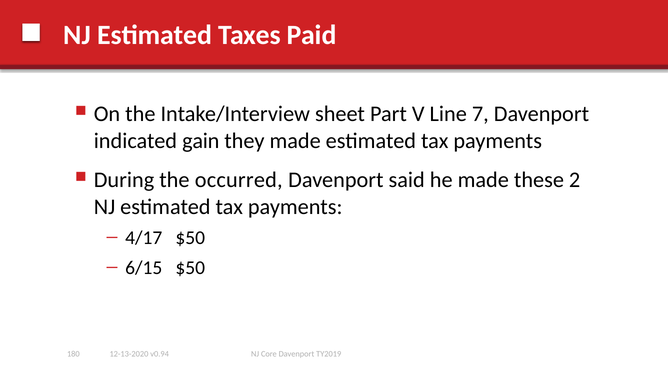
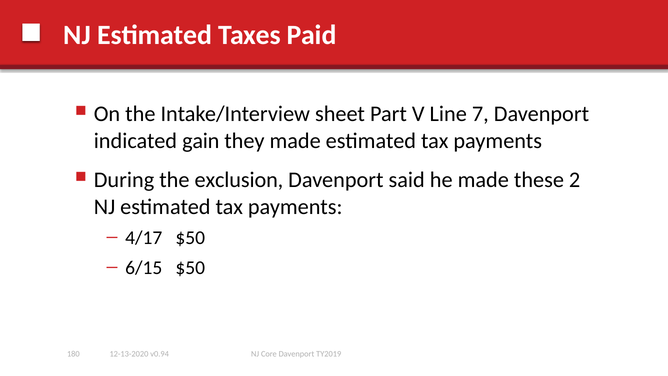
occurred: occurred -> exclusion
